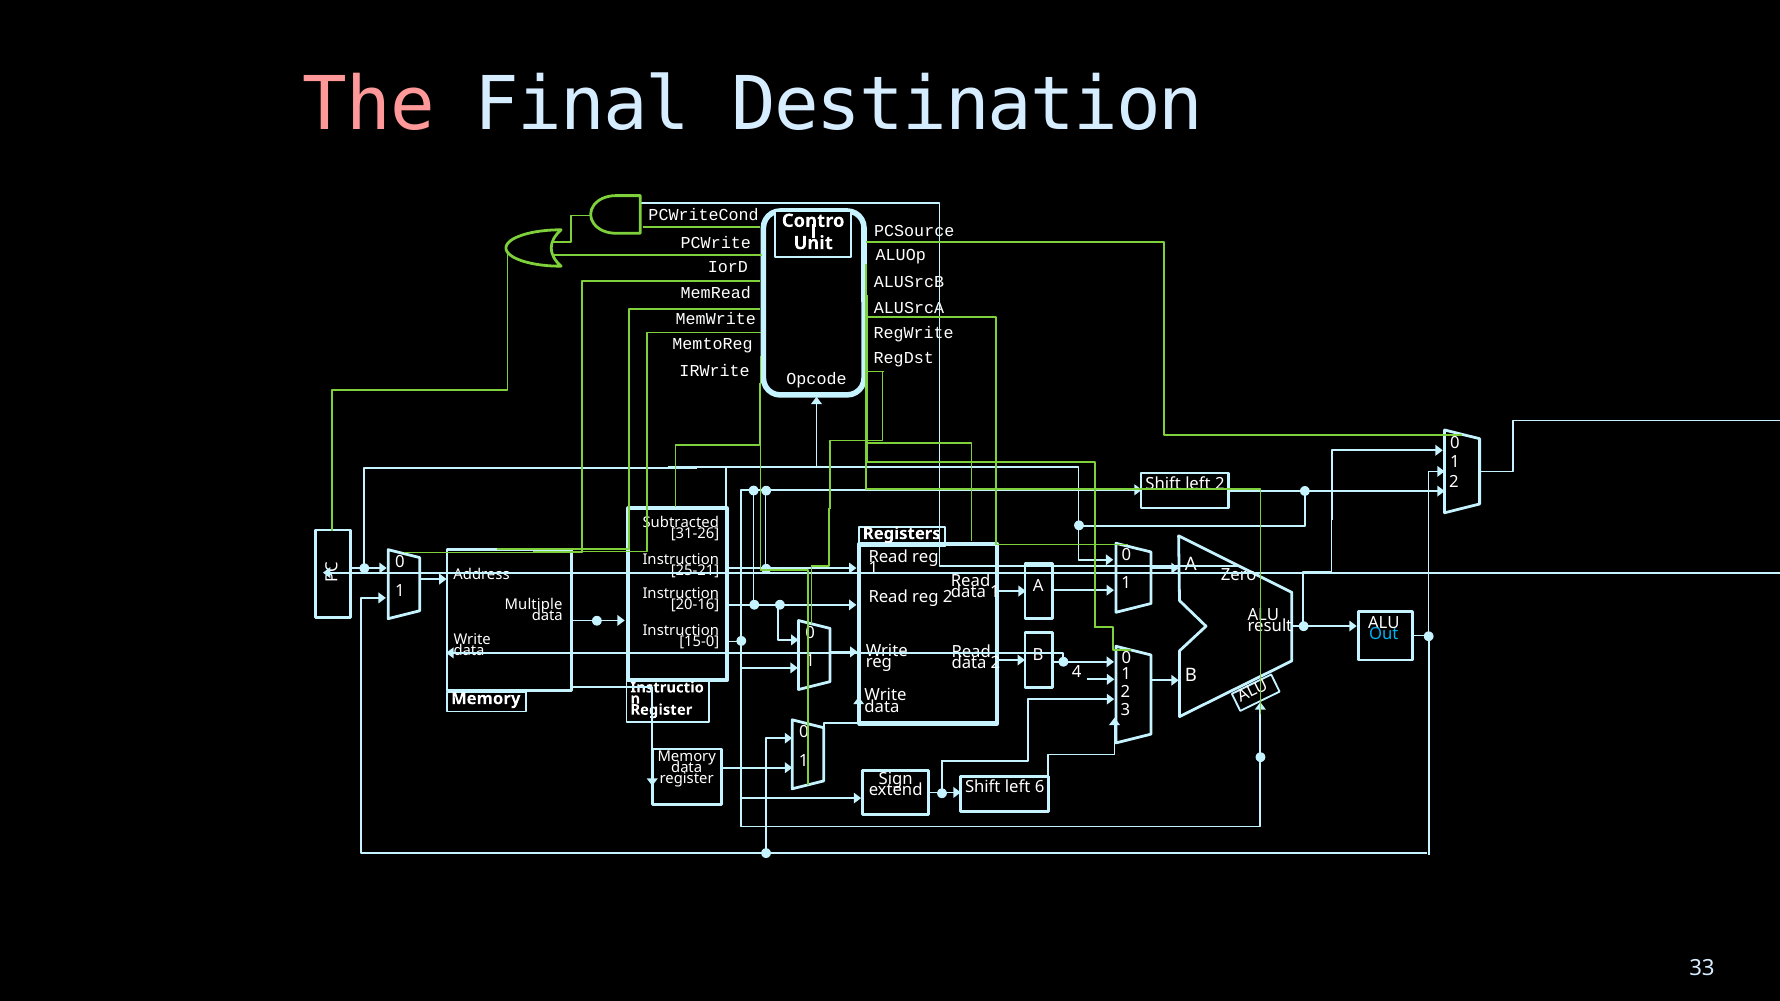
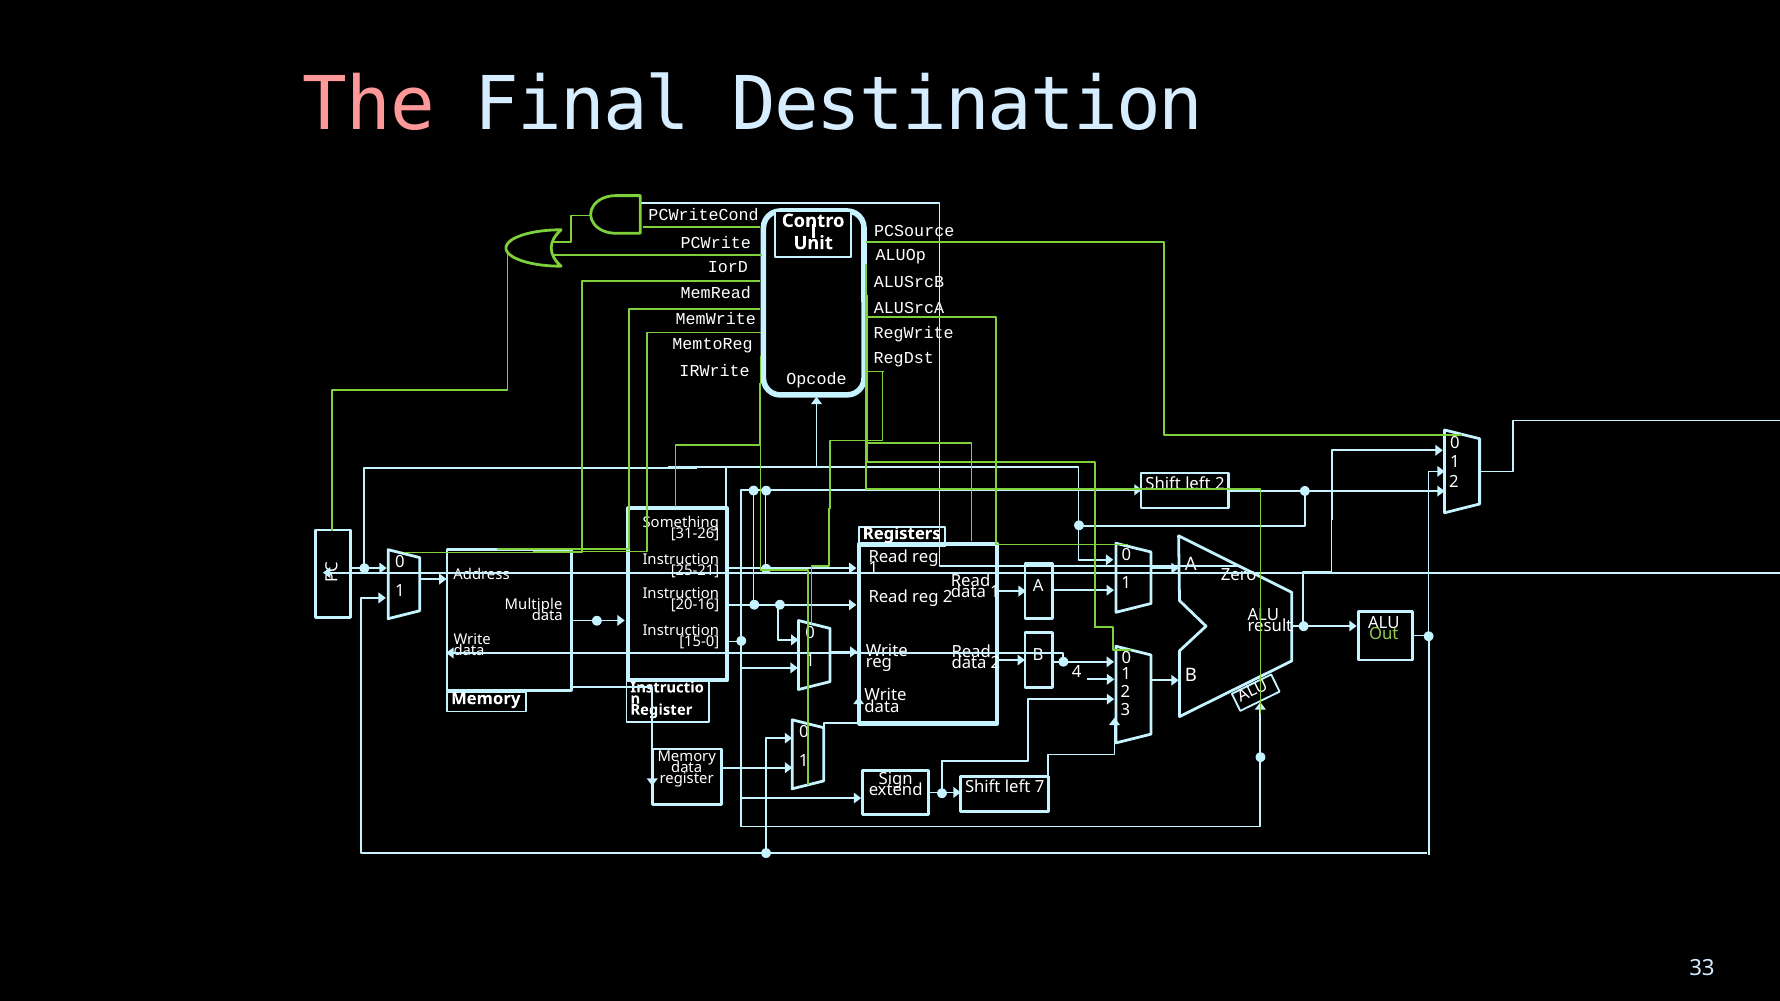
Subtracted: Subtracted -> Something
Out colour: light blue -> light green
6: 6 -> 7
